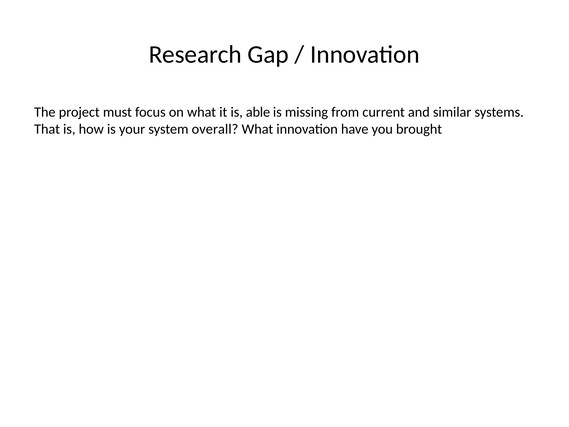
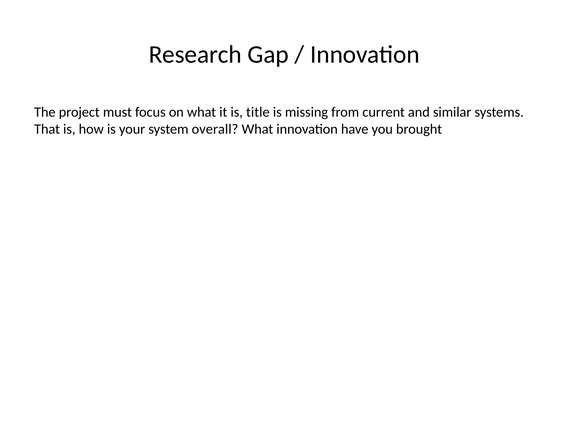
able: able -> title
